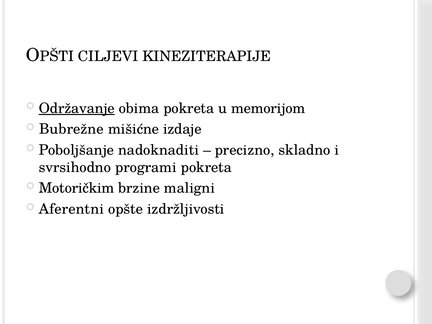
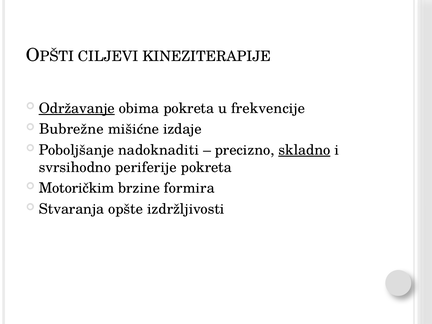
memorijom: memorijom -> frekvencije
skladno underline: none -> present
programi: programi -> periferije
maligni: maligni -> formira
Aferentni: Aferentni -> Stvaranja
